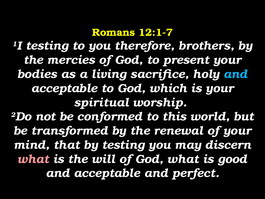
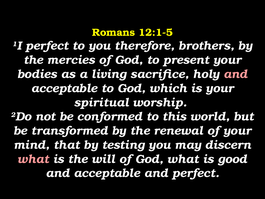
12:1-7: 12:1-7 -> 12:1-5
1I testing: testing -> perfect
and at (235, 74) colour: light blue -> pink
